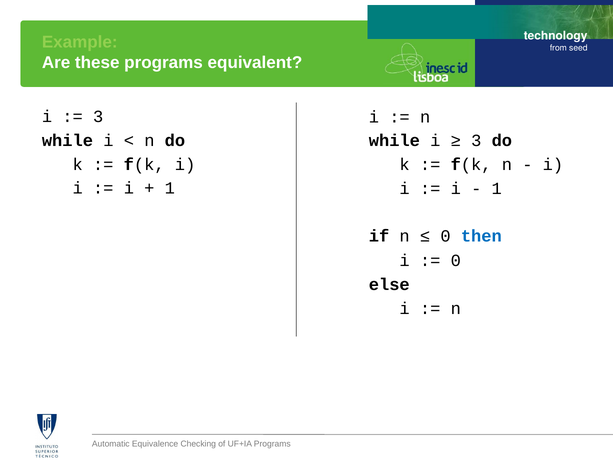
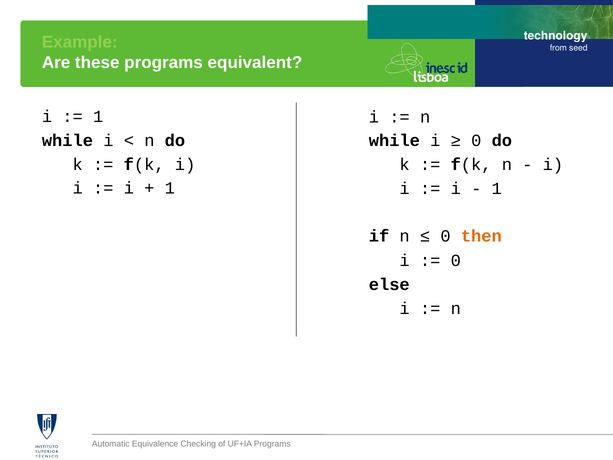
3 at (98, 117): 3 -> 1
3 at (476, 141): 3 -> 0
then colour: blue -> orange
